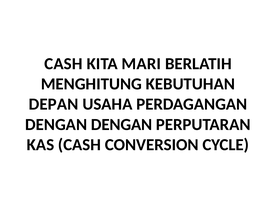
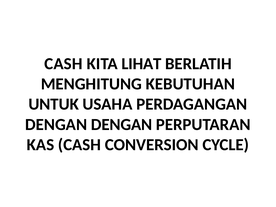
MARI: MARI -> LIHAT
DEPAN: DEPAN -> UNTUK
